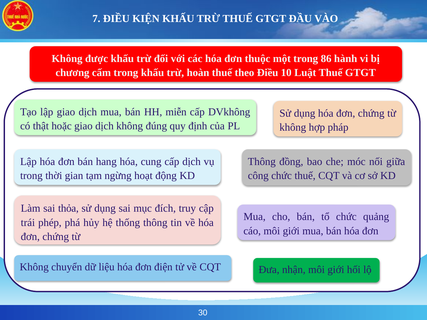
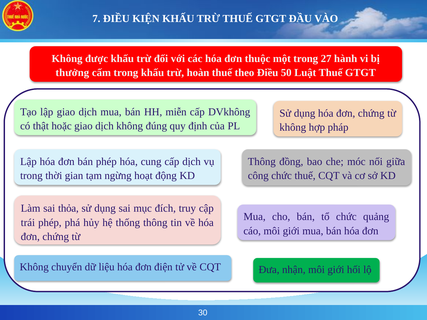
86: 86 -> 27
chương: chương -> thưởng
10: 10 -> 50
bán hang: hang -> phép
